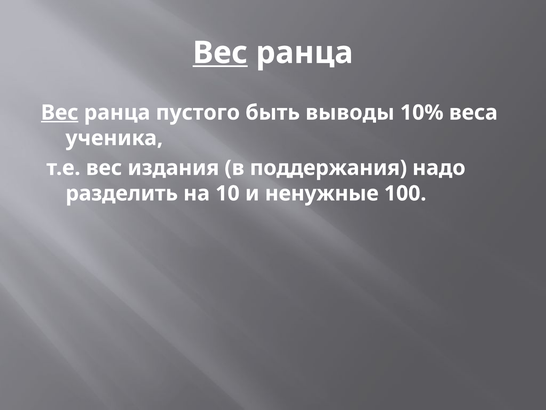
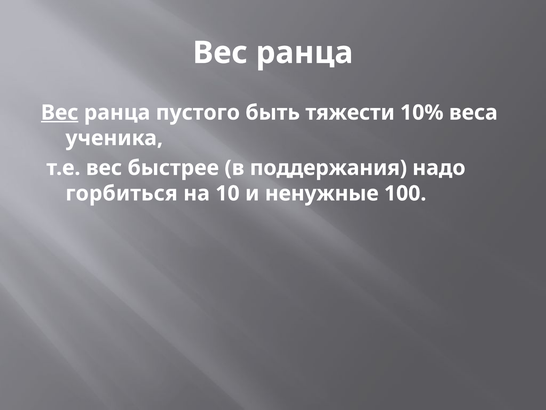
Вес at (220, 53) underline: present -> none
выводы: выводы -> тяжести
издания: издания -> быстрее
разделить: разделить -> горбиться
